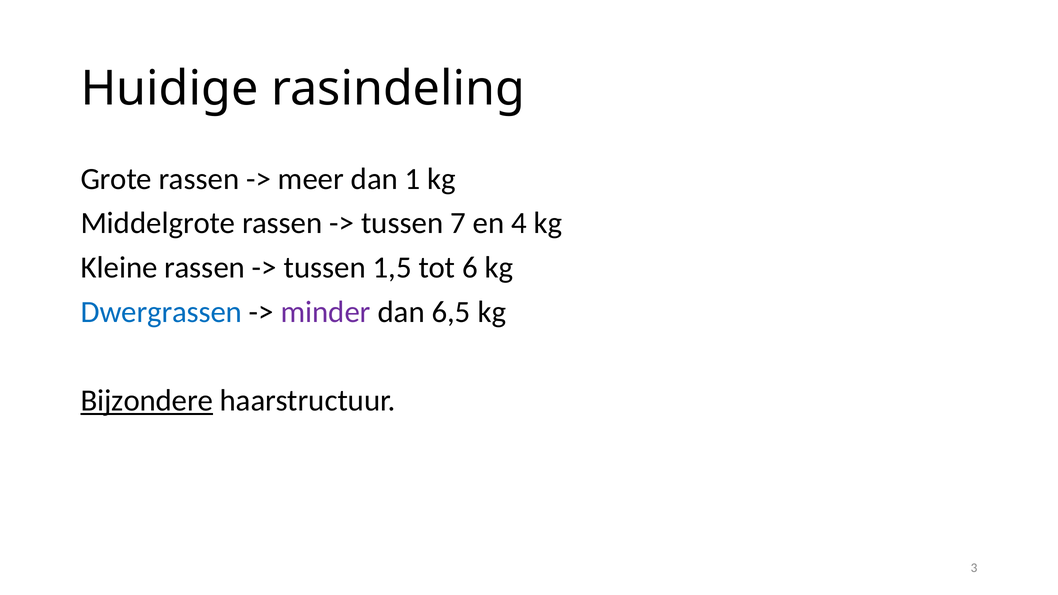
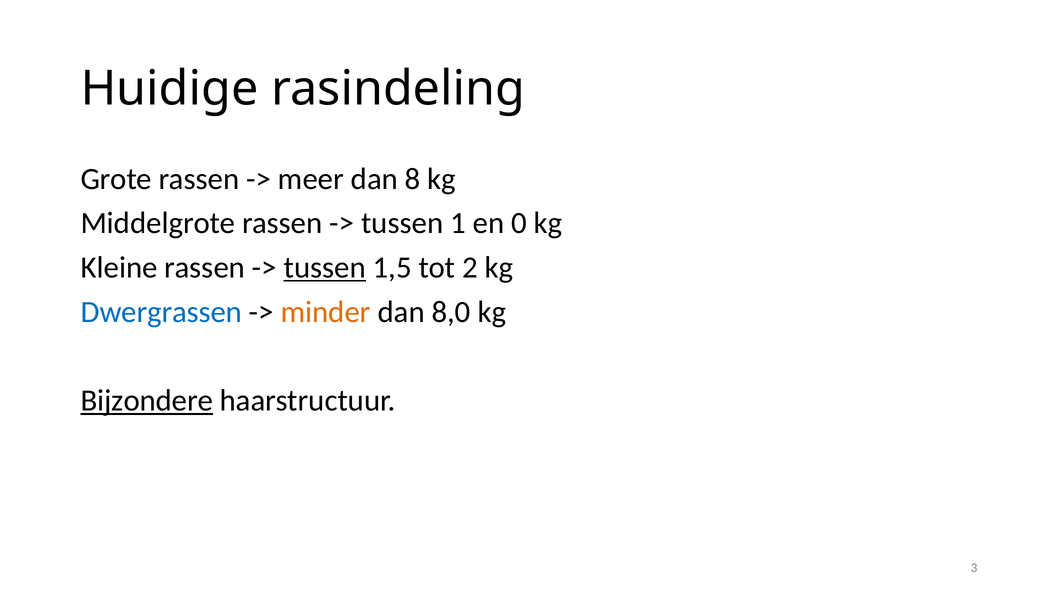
1: 1 -> 8
7: 7 -> 1
4: 4 -> 0
tussen at (325, 268) underline: none -> present
6: 6 -> 2
minder colour: purple -> orange
6,5: 6,5 -> 8,0
